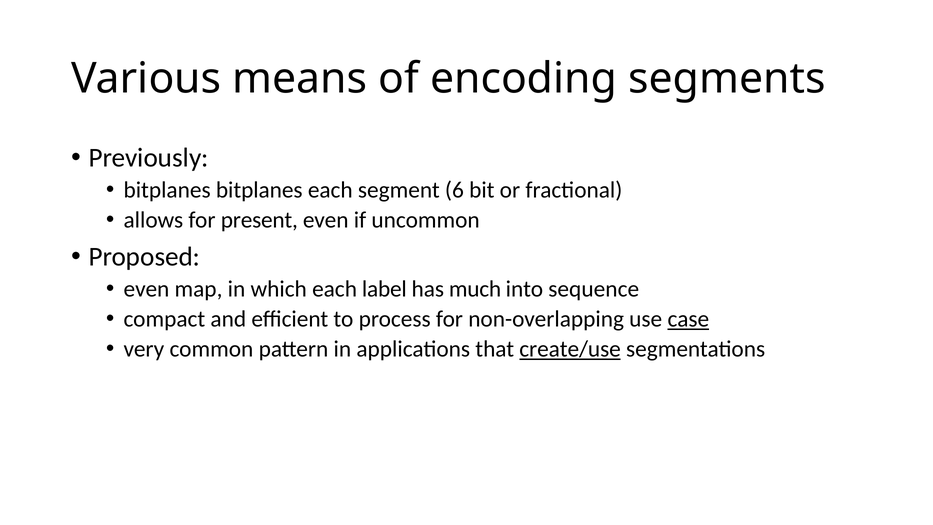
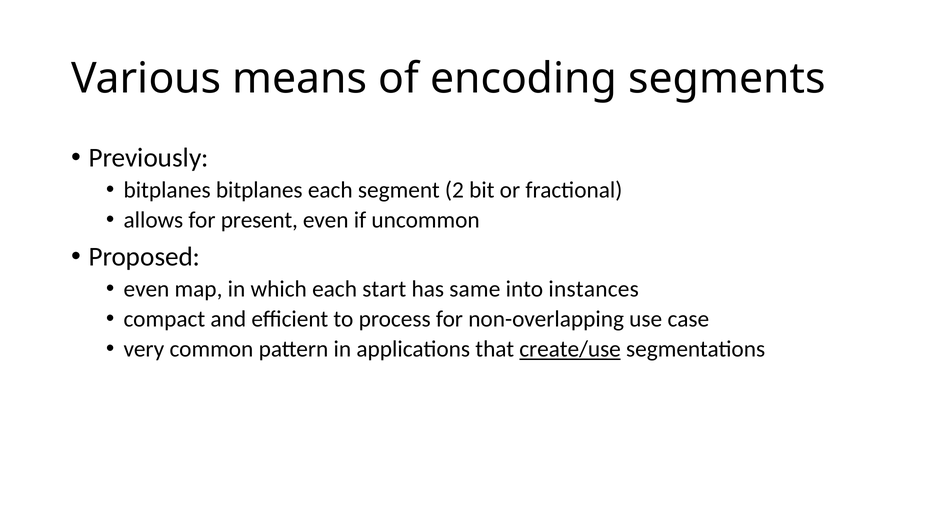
6: 6 -> 2
label: label -> start
much: much -> same
sequence: sequence -> instances
case underline: present -> none
